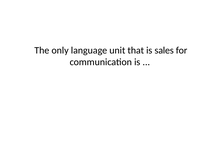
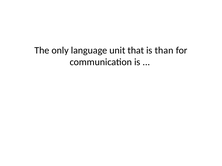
sales: sales -> than
